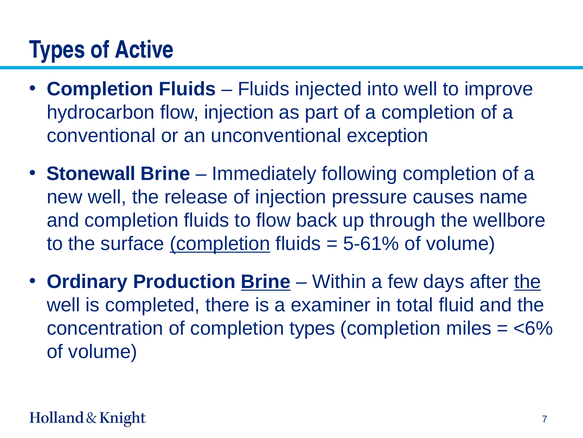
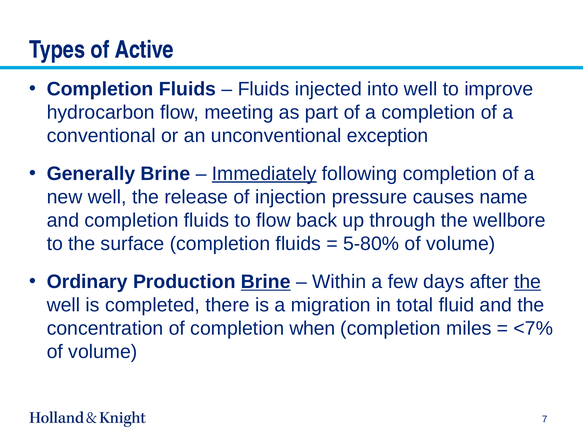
flow injection: injection -> meeting
Stonewall: Stonewall -> Generally
Immediately underline: none -> present
completion at (220, 243) underline: present -> none
5-61%: 5-61% -> 5-80%
examiner: examiner -> migration
completion types: types -> when
<6%: <6% -> <7%
